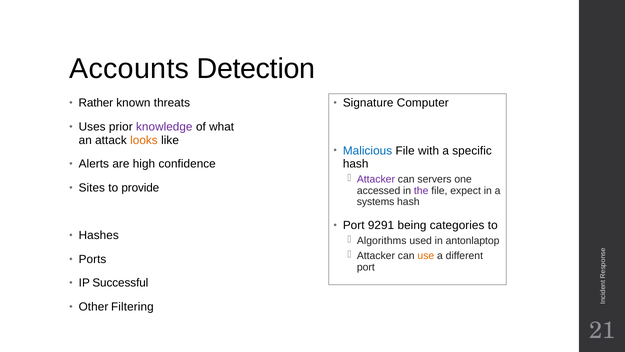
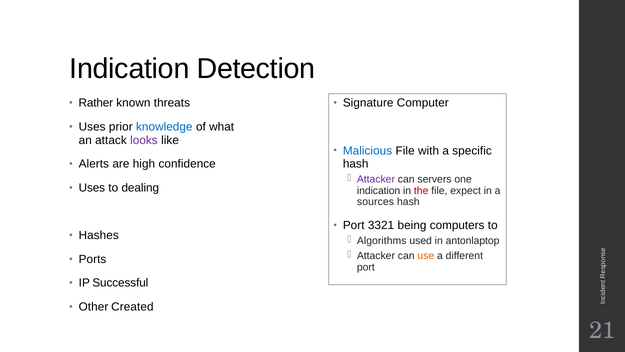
Accounts at (129, 69): Accounts -> Indication
knowledge colour: purple -> blue
looks colour: orange -> purple
Sites at (92, 188): Sites -> Uses
provide: provide -> dealing
accessed at (379, 190): accessed -> indication
the colour: purple -> red
systems: systems -> sources
9291: 9291 -> 3321
categories: categories -> computers
Filtering: Filtering -> Created
